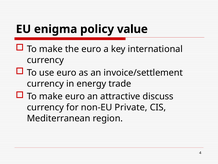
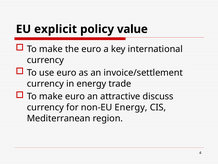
enigma: enigma -> explicit
non-EU Private: Private -> Energy
